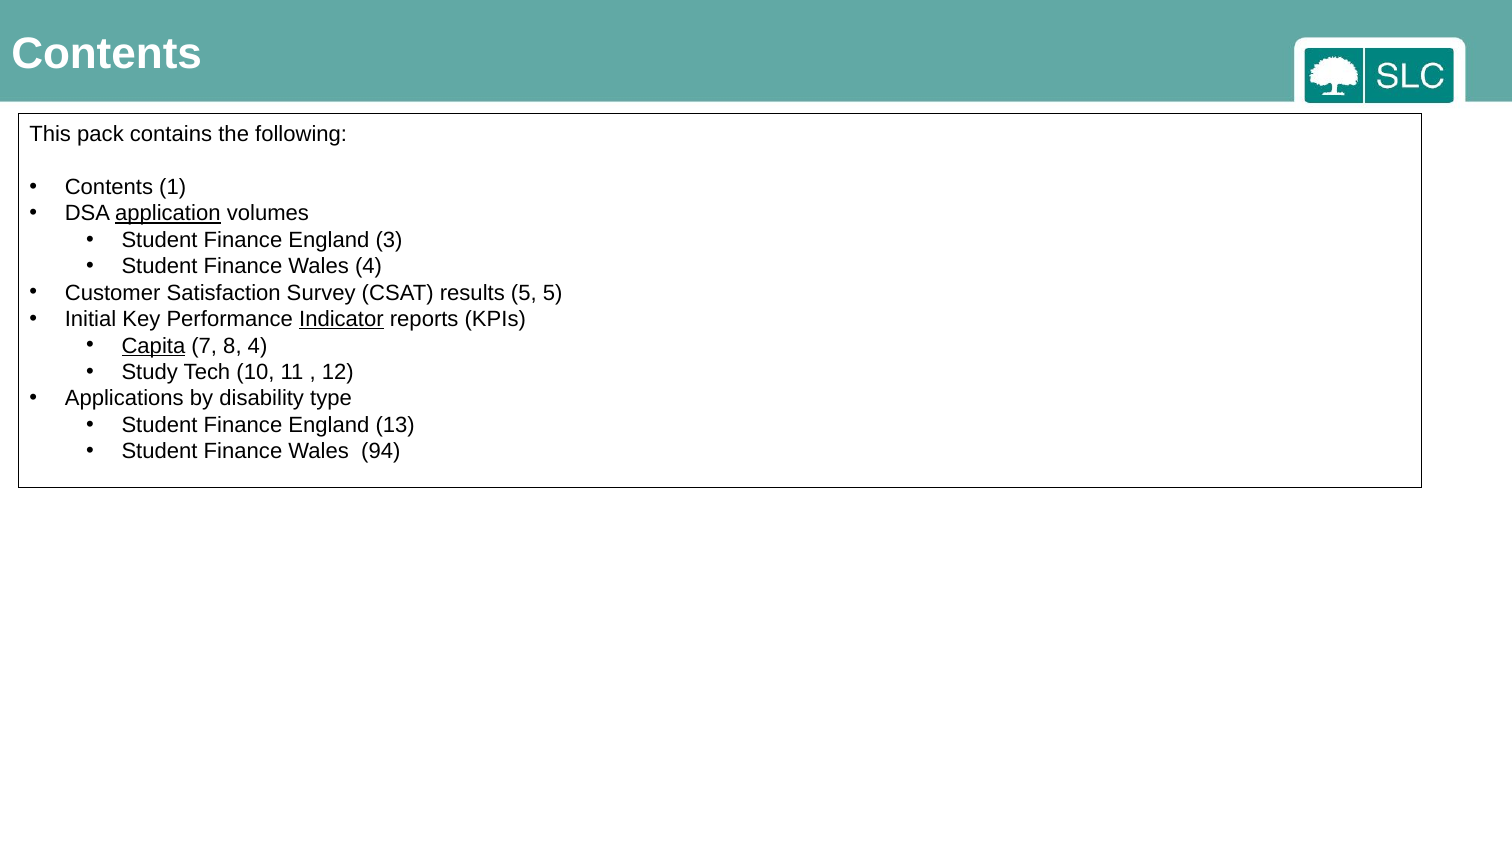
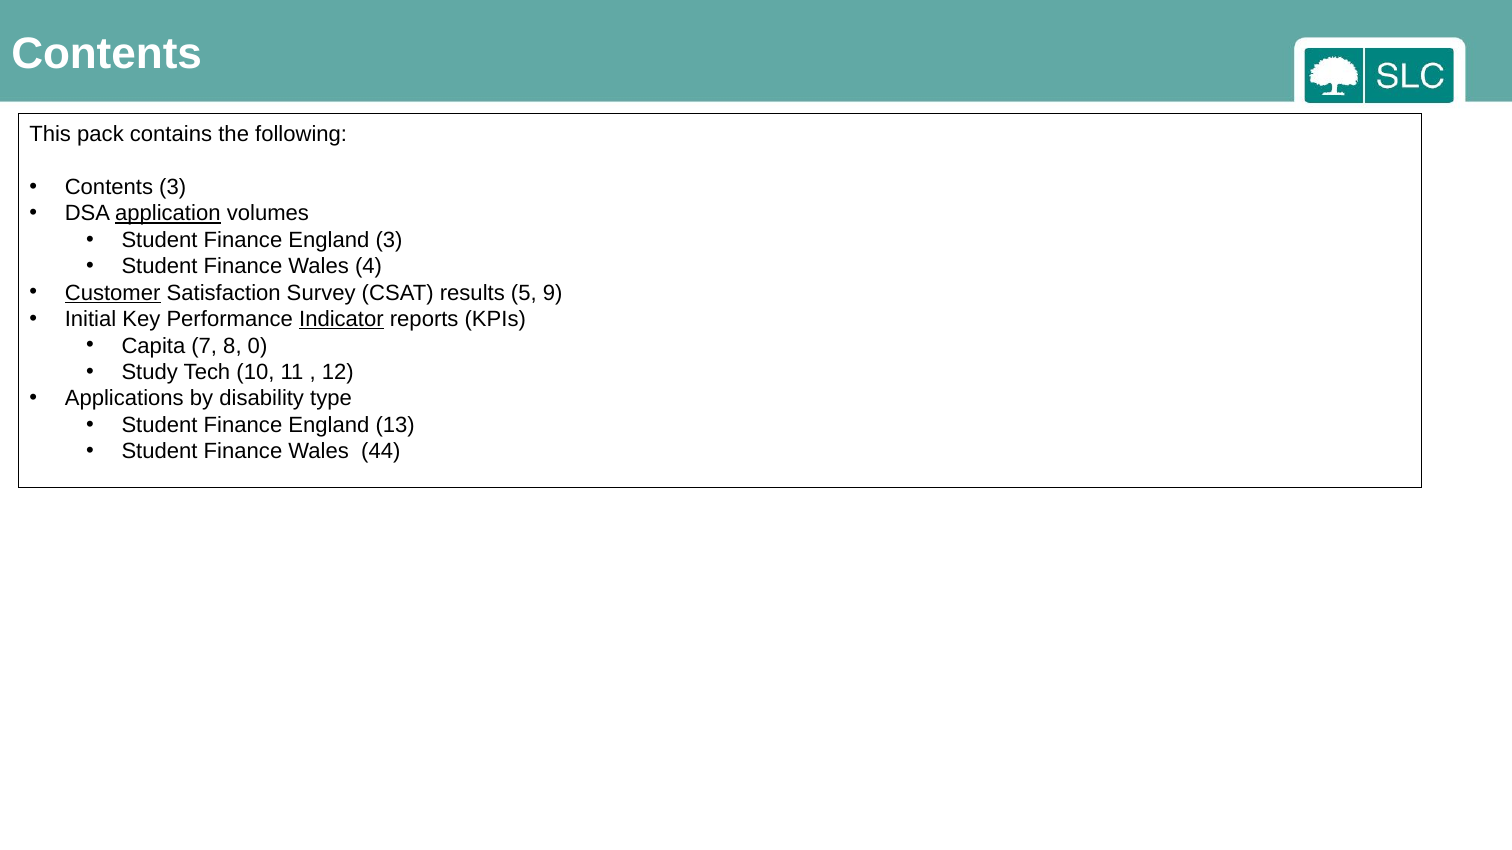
Contents 1: 1 -> 3
Customer underline: none -> present
5 5: 5 -> 9
Capita underline: present -> none
8 4: 4 -> 0
94: 94 -> 44
